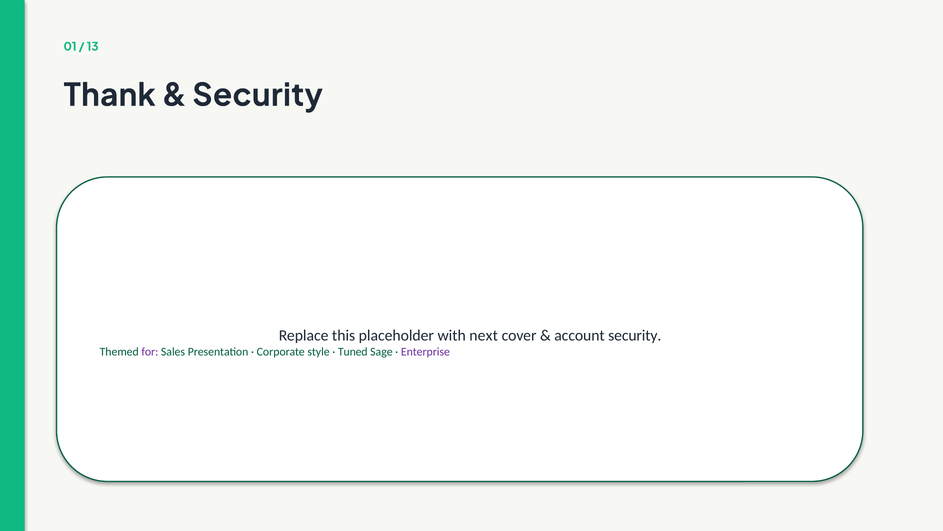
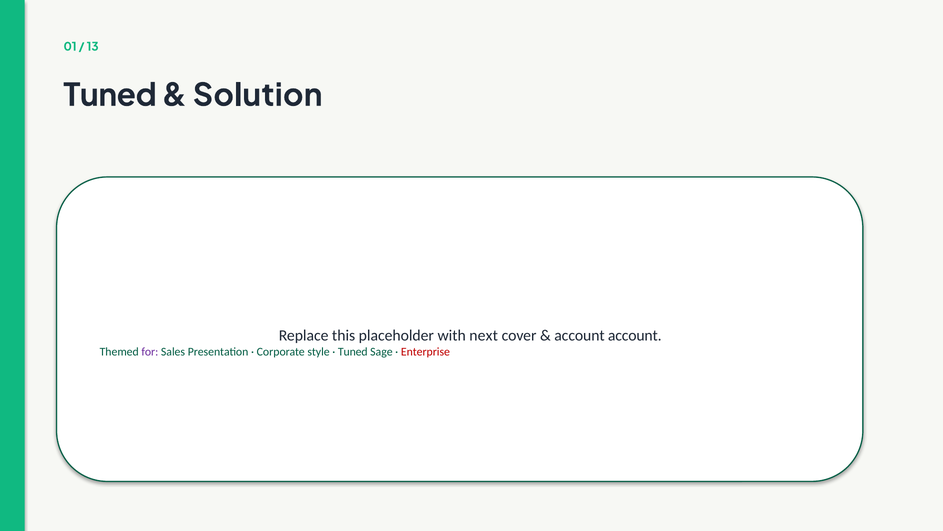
Thank at (110, 95): Thank -> Tuned
Security at (258, 95): Security -> Solution
account security: security -> account
Enterprise colour: purple -> red
